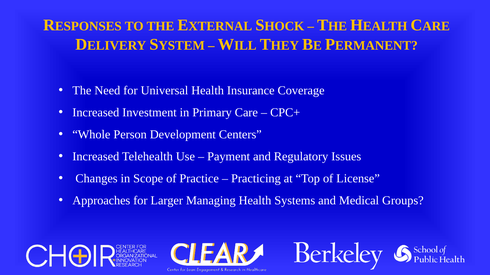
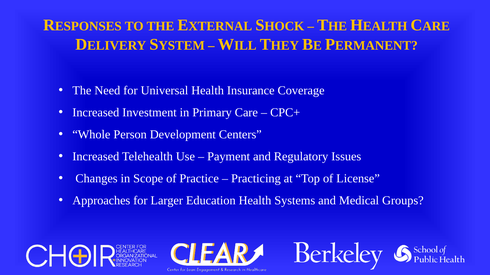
Managing: Managing -> Education
